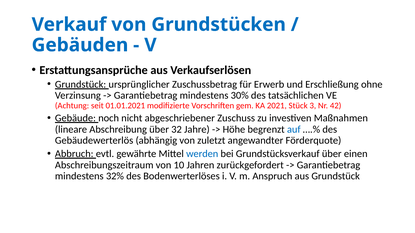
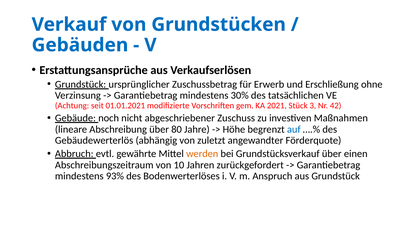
32: 32 -> 80
werden colour: blue -> orange
32%: 32% -> 93%
